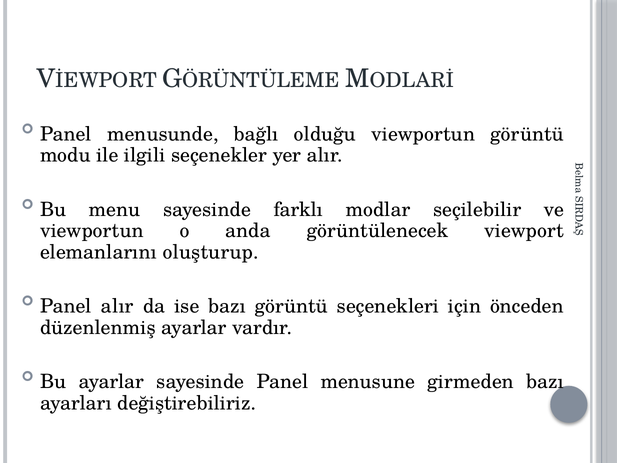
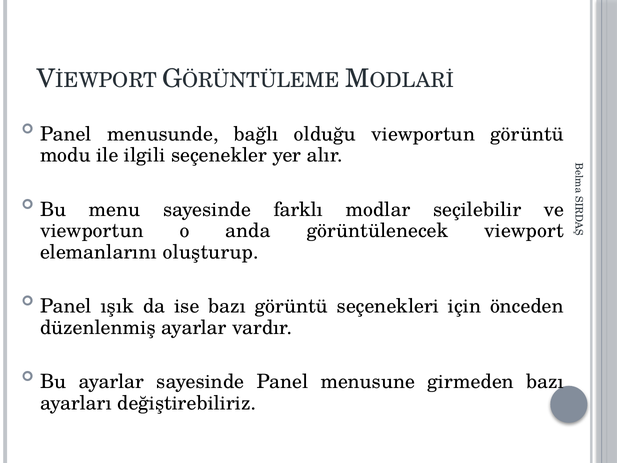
Panel alır: alır -> ışık
